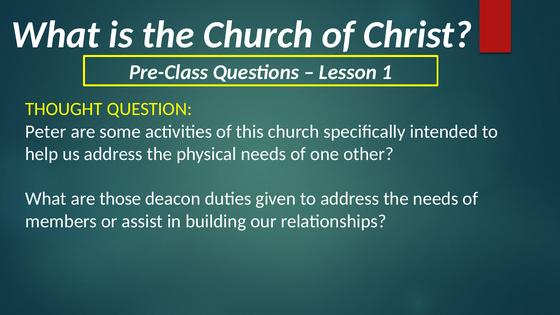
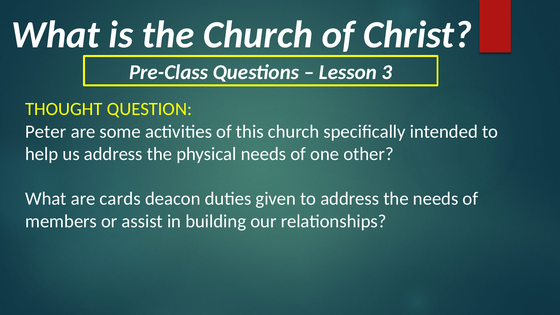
1: 1 -> 3
those: those -> cards
